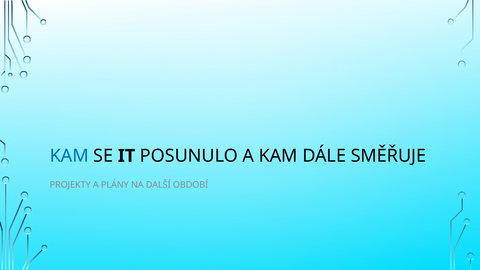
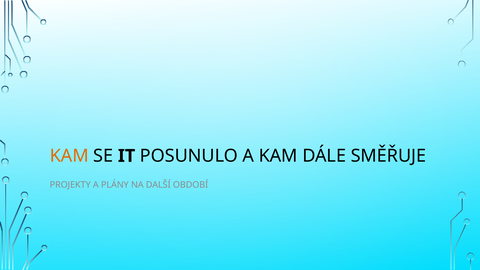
KAM at (69, 156) colour: blue -> orange
